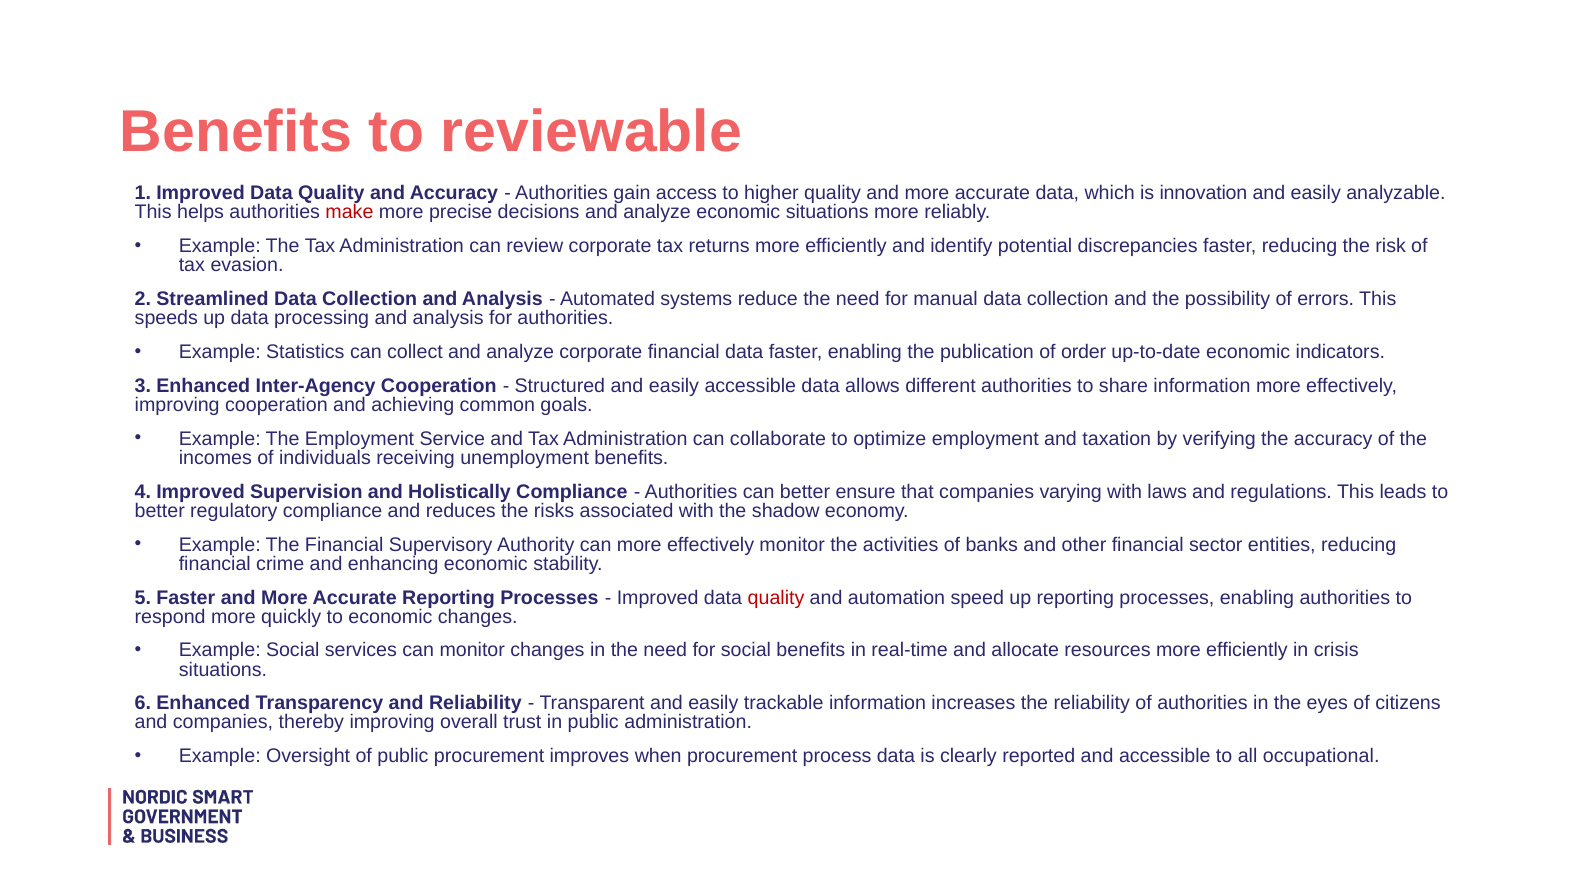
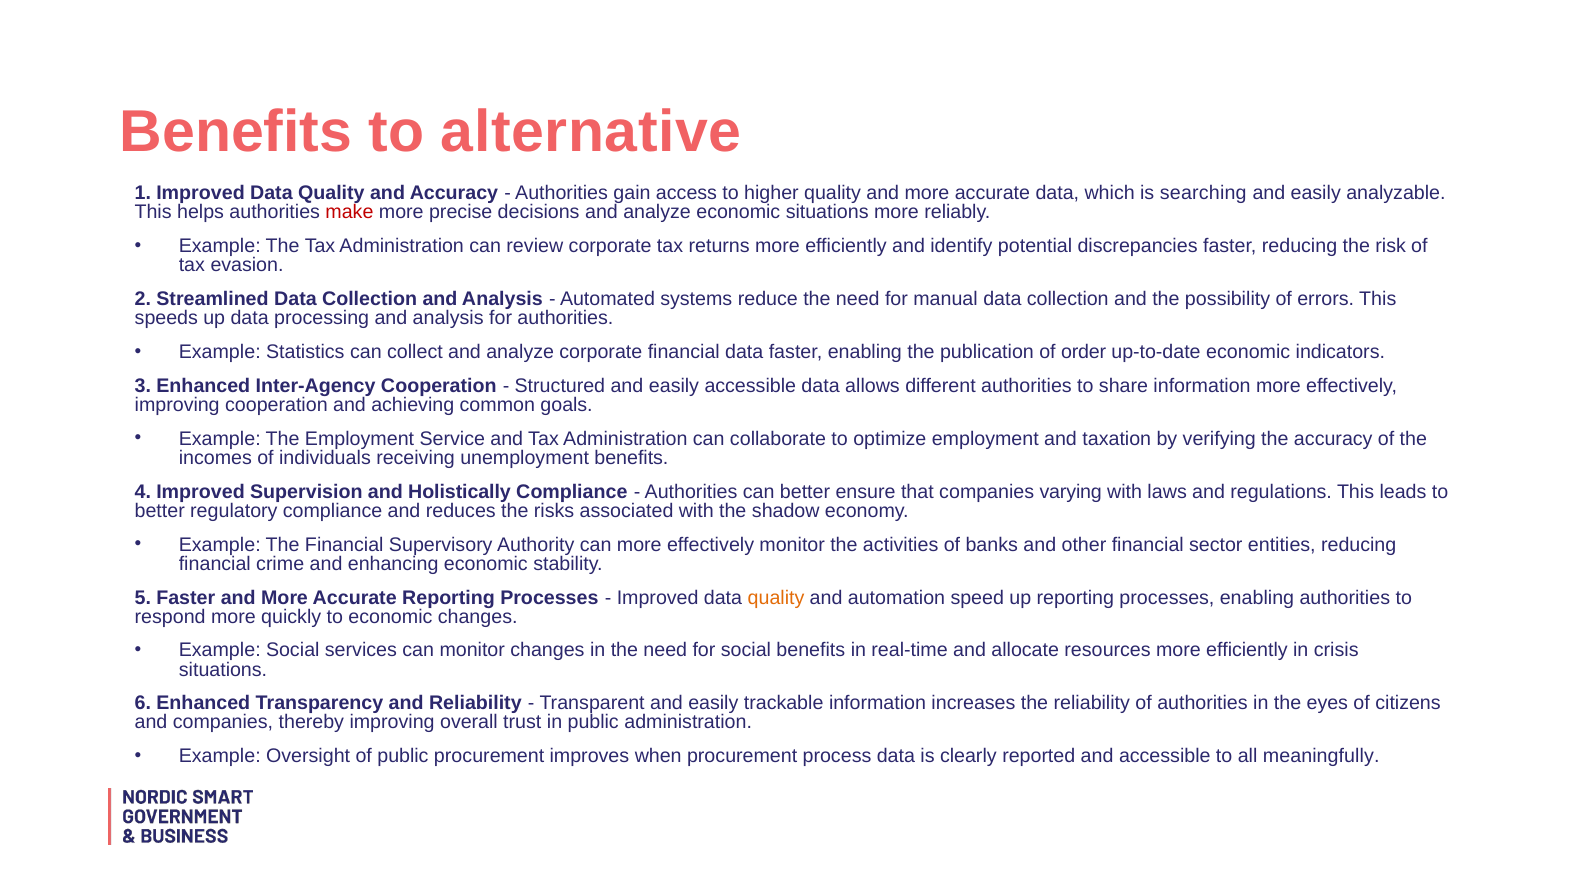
reviewable: reviewable -> alternative
innovation: innovation -> searching
quality at (776, 597) colour: red -> orange
occupational: occupational -> meaningfully
